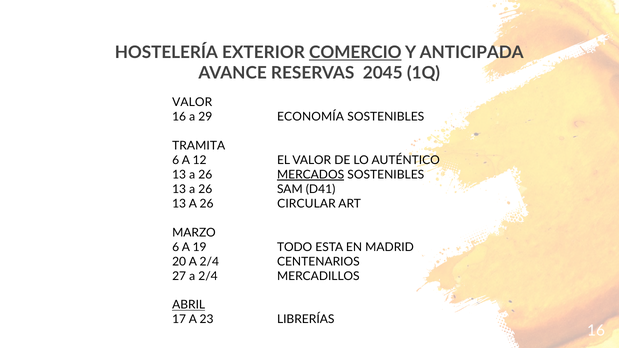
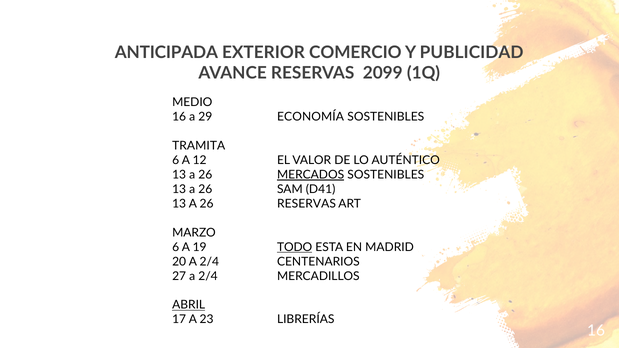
HOSTELERÍA: HOSTELERÍA -> ANTICIPADA
COMERCIO underline: present -> none
ANTICIPADA: ANTICIPADA -> PUBLICIDAD
2045: 2045 -> 2099
VALOR at (192, 103): VALOR -> MEDIO
26 CIRCULAR: CIRCULAR -> RESERVAS
TODO underline: none -> present
